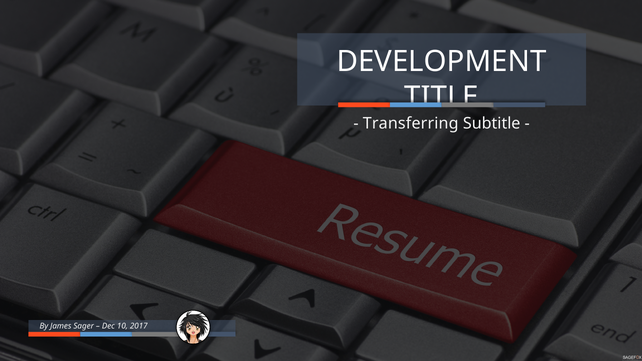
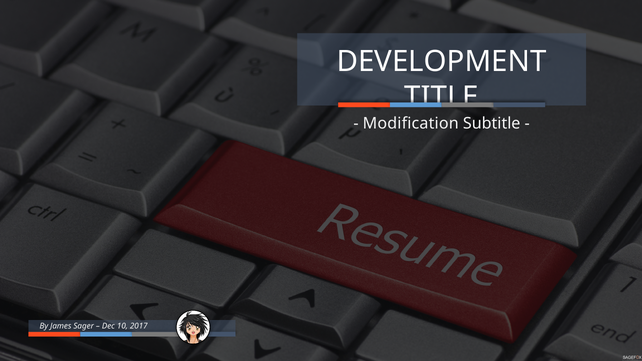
Transferring: Transferring -> Modification
